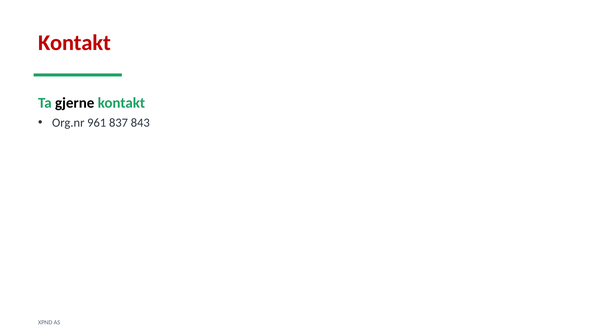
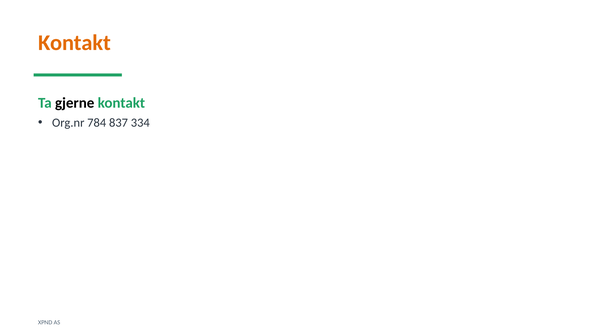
Kontakt at (74, 43) colour: red -> orange
961: 961 -> 784
843: 843 -> 334
